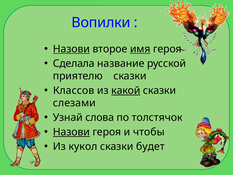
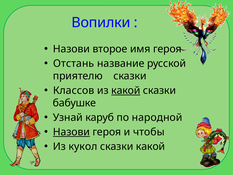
Назови at (71, 49) underline: present -> none
имя underline: present -> none
Сделала: Сделала -> Отстань
слезами: слезами -> бабушке
слова: слова -> каруб
толстячок: толстячок -> народной
сказки будет: будет -> какой
